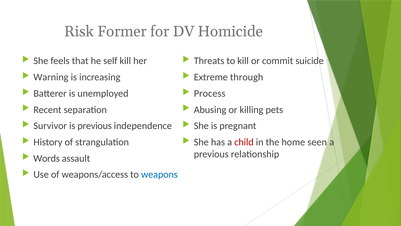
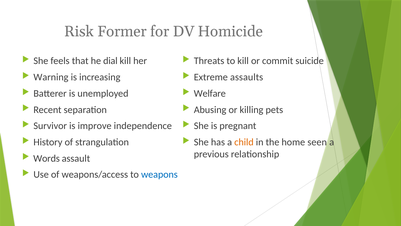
self: self -> dial
through: through -> assaults
Process: Process -> Welfare
is previous: previous -> improve
child colour: red -> orange
